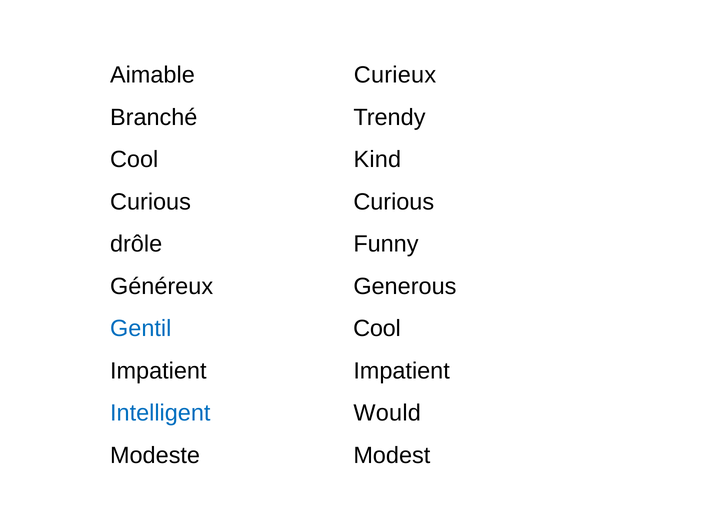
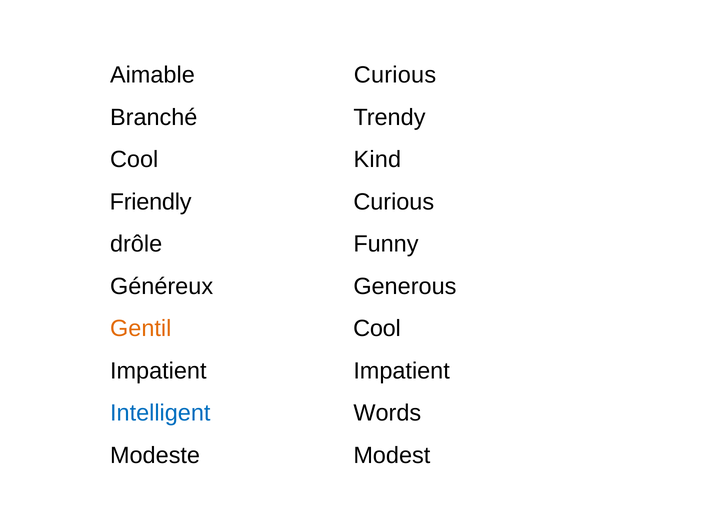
Curieux at (395, 75): Curieux -> Curious
Curious at (150, 202): Curious -> Friendly
Gentil colour: blue -> orange
Would: Would -> Words
